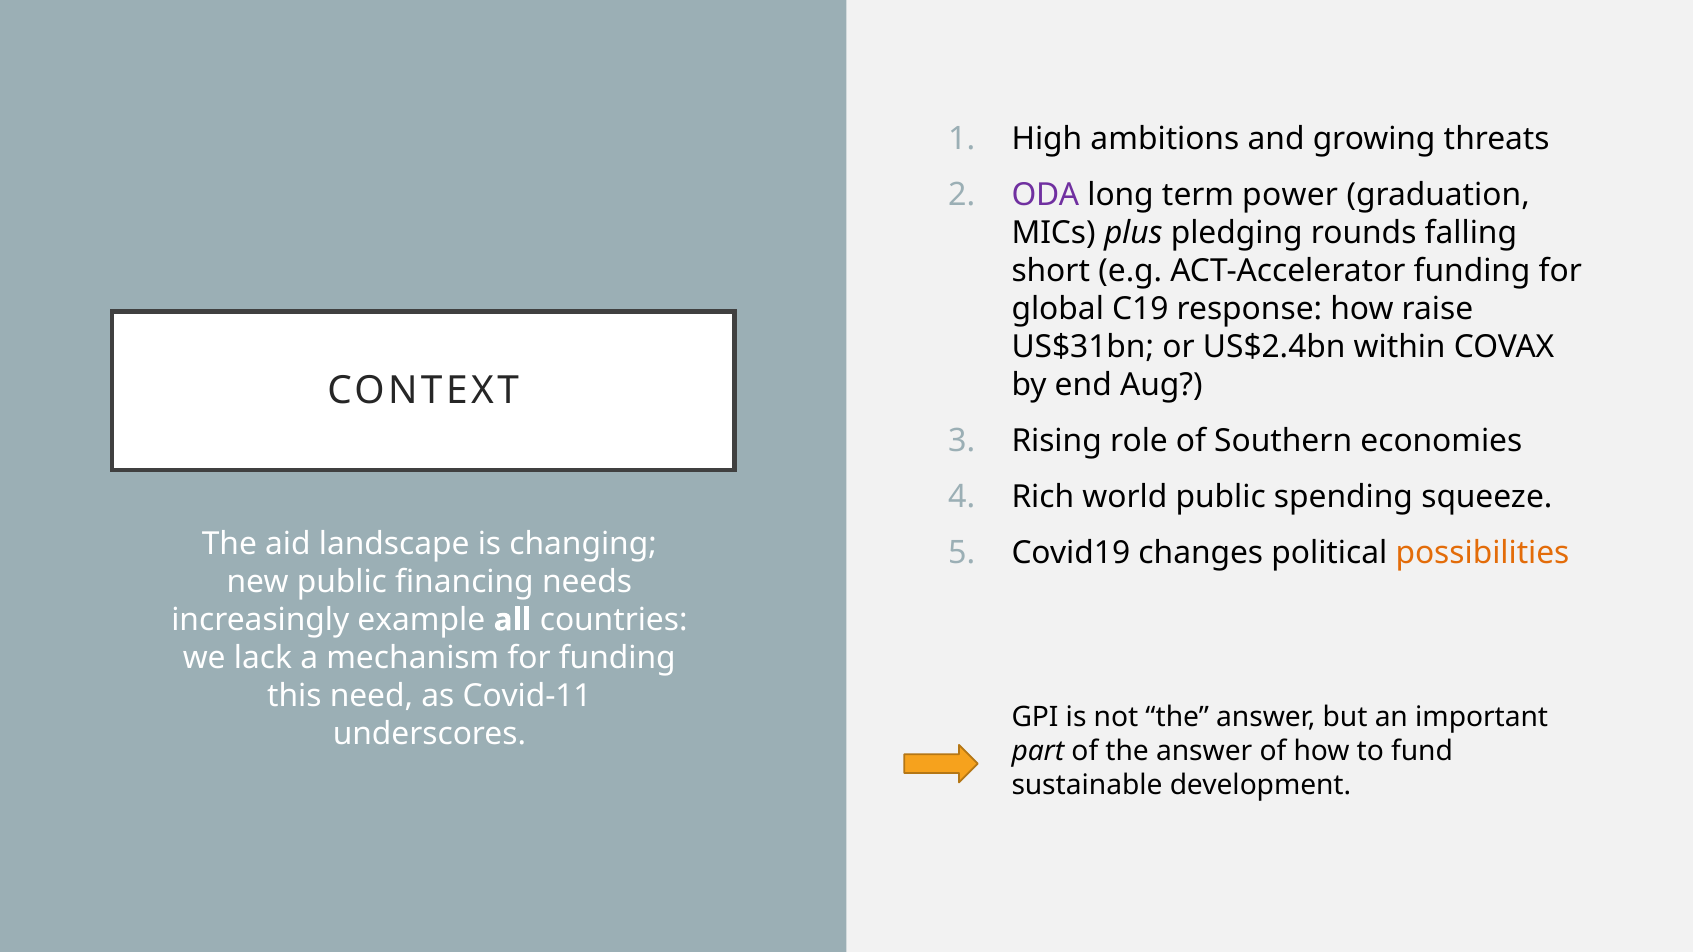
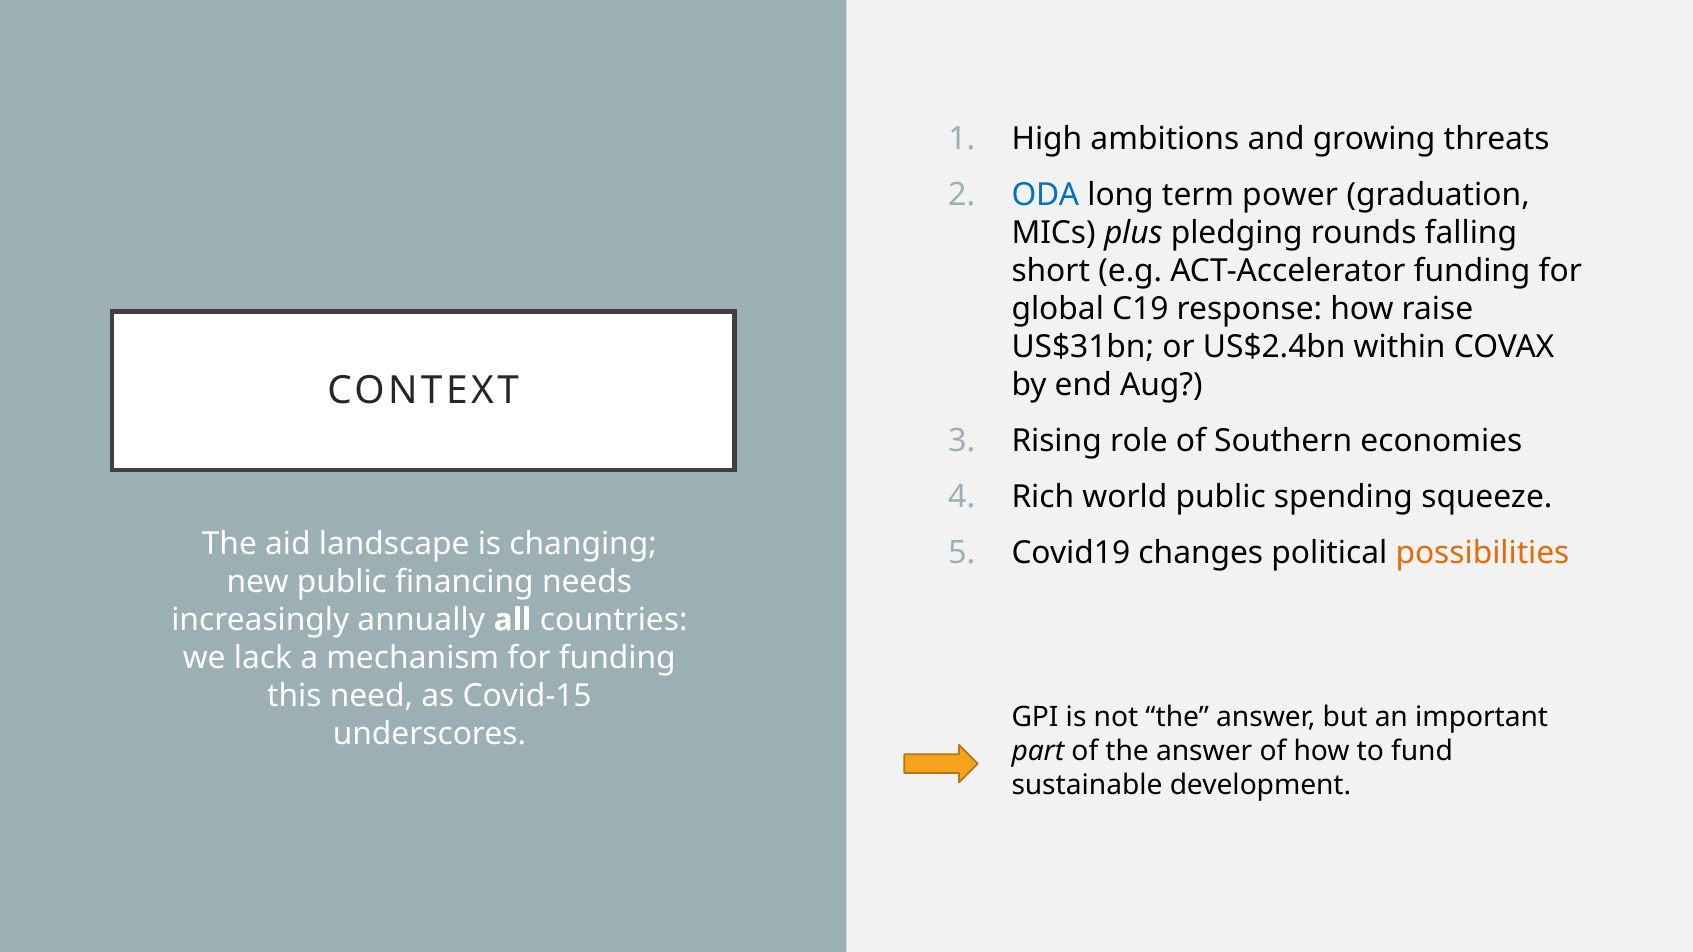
ODA colour: purple -> blue
example: example -> annually
Covid-11: Covid-11 -> Covid-15
